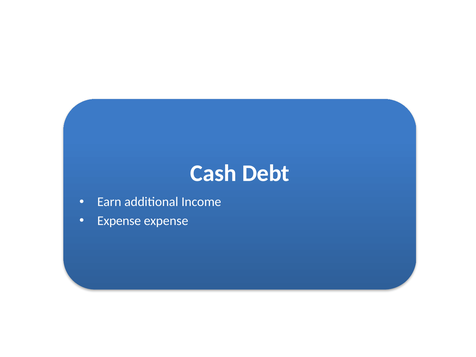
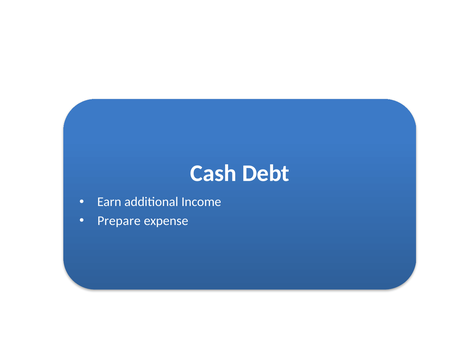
Expense at (119, 221): Expense -> Prepare
